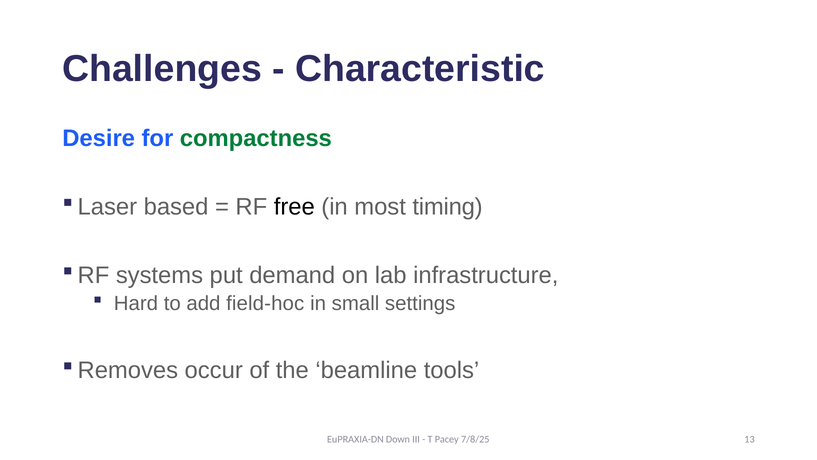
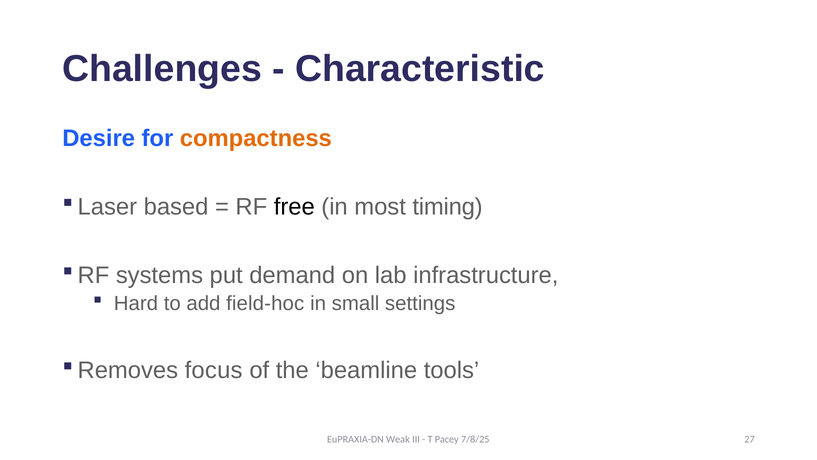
compactness colour: green -> orange
occur: occur -> focus
Down: Down -> Weak
13: 13 -> 27
